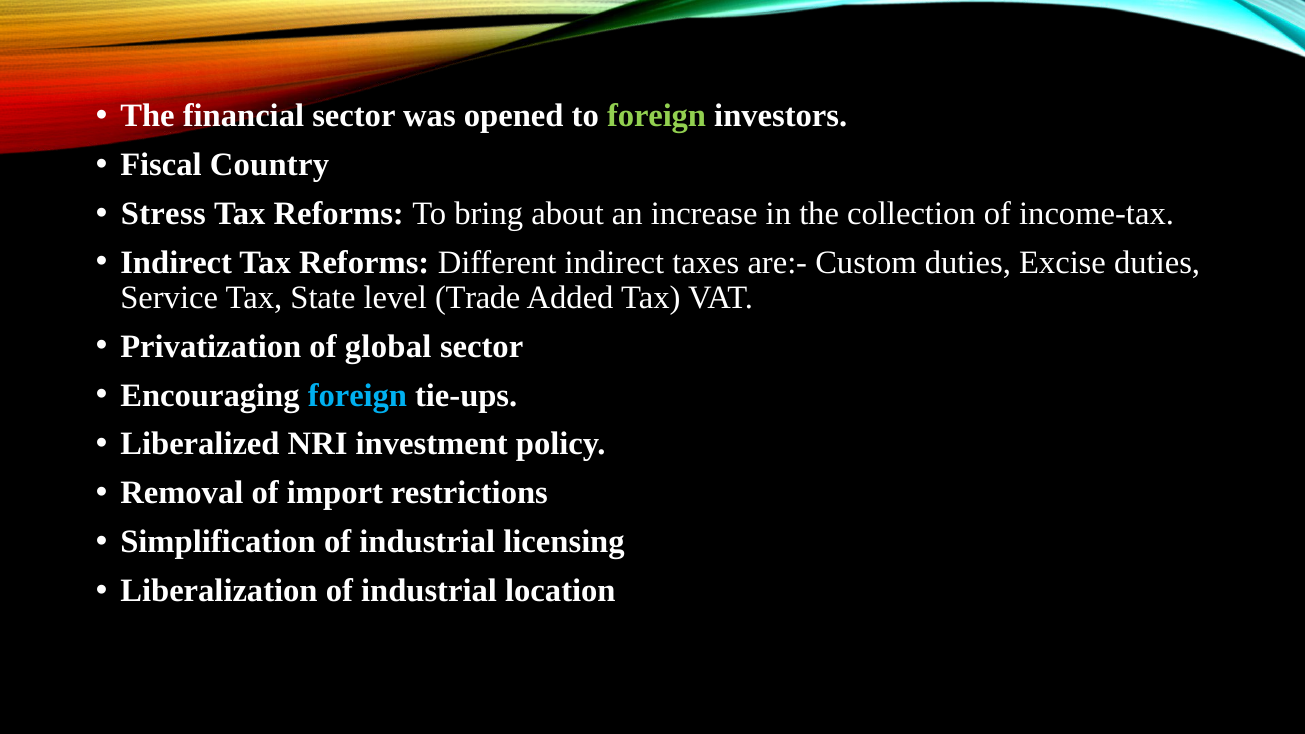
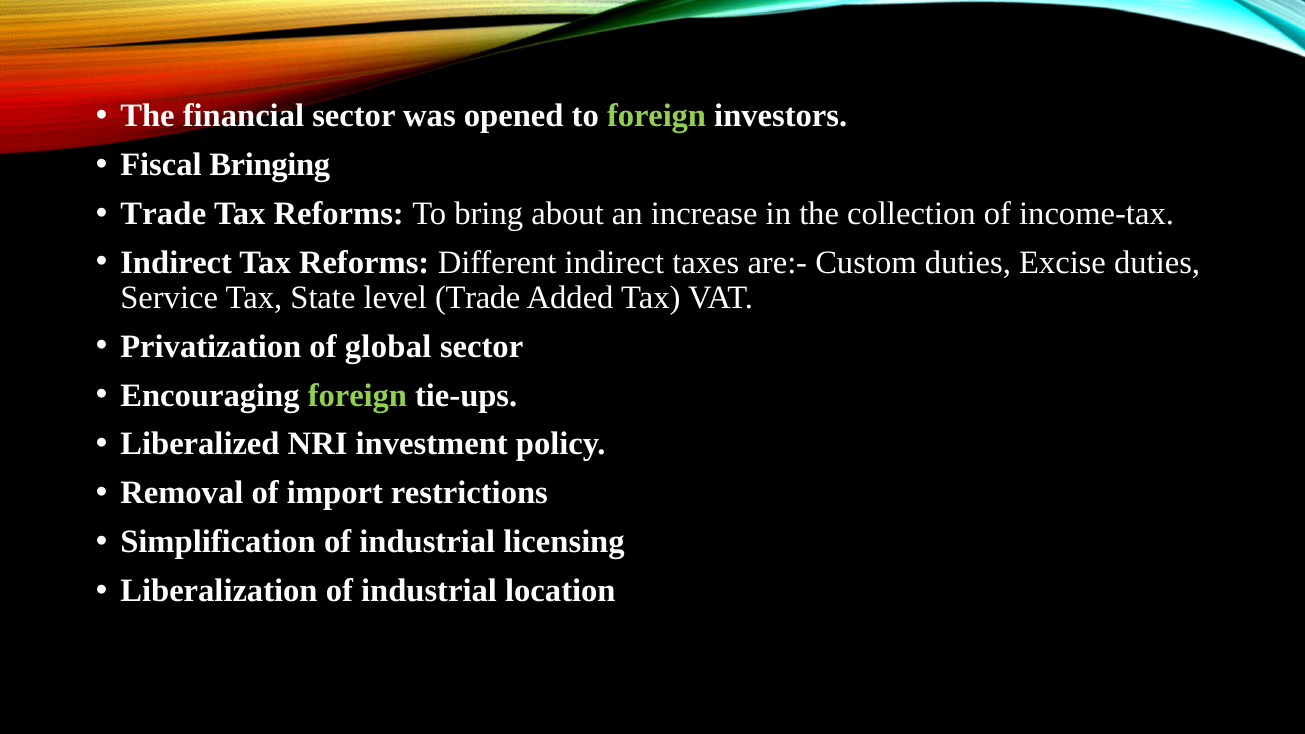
Country: Country -> Bringing
Stress at (163, 214): Stress -> Trade
foreign at (357, 395) colour: light blue -> light green
